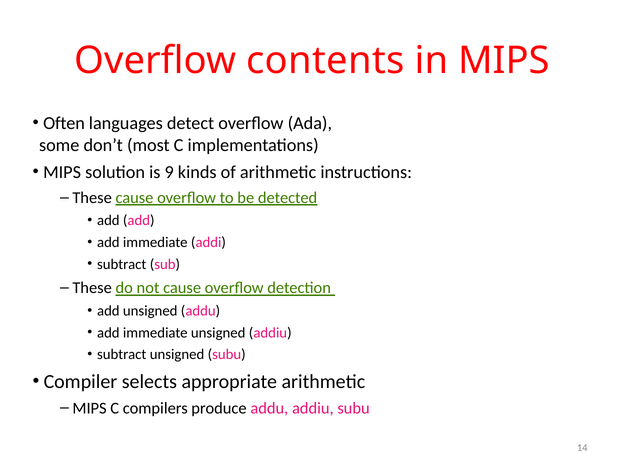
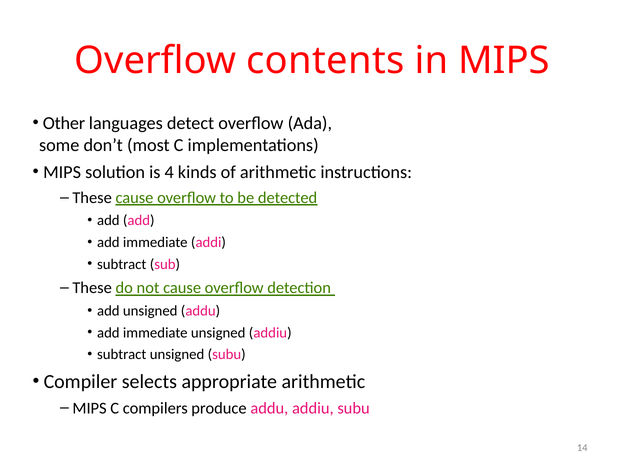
Often: Often -> Other
9: 9 -> 4
